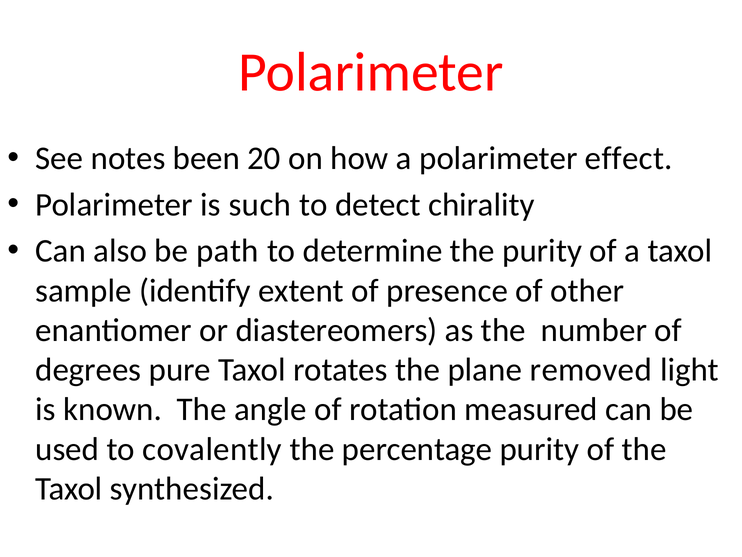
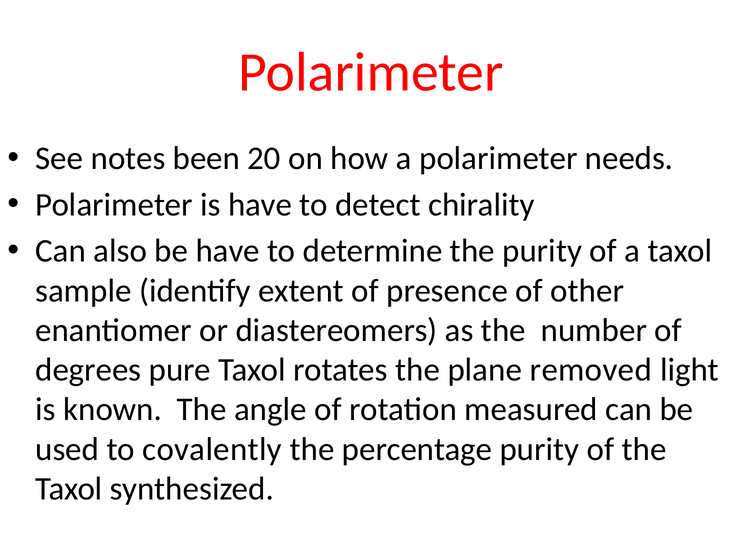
effect: effect -> needs
is such: such -> have
be path: path -> have
